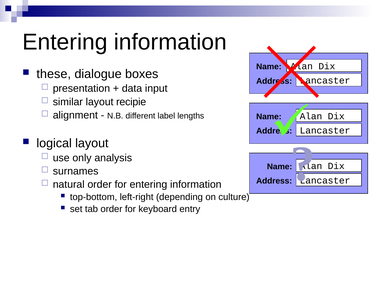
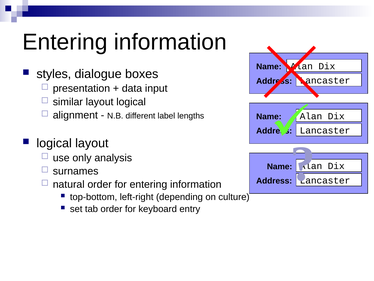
these: these -> styles
layout recipie: recipie -> logical
